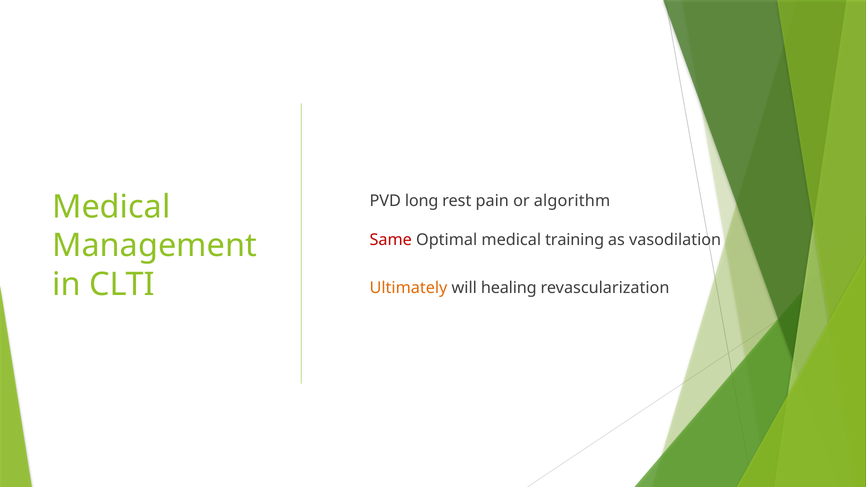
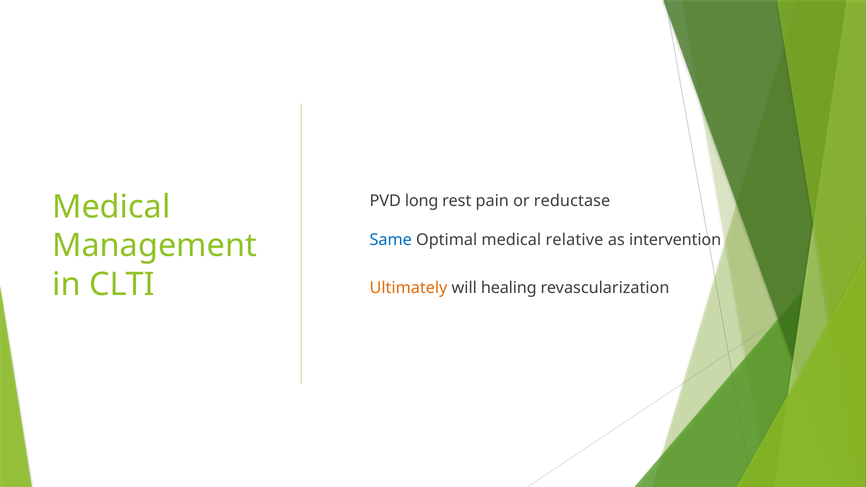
algorithm: algorithm -> reductase
Same colour: red -> blue
training: training -> relative
vasodilation: vasodilation -> intervention
